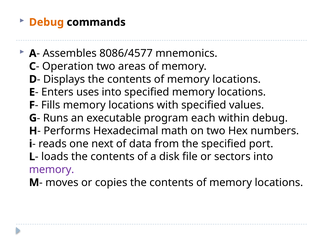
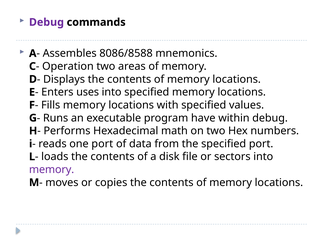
Debug at (46, 22) colour: orange -> purple
8086/4577: 8086/4577 -> 8086/8588
each: each -> have
one next: next -> port
